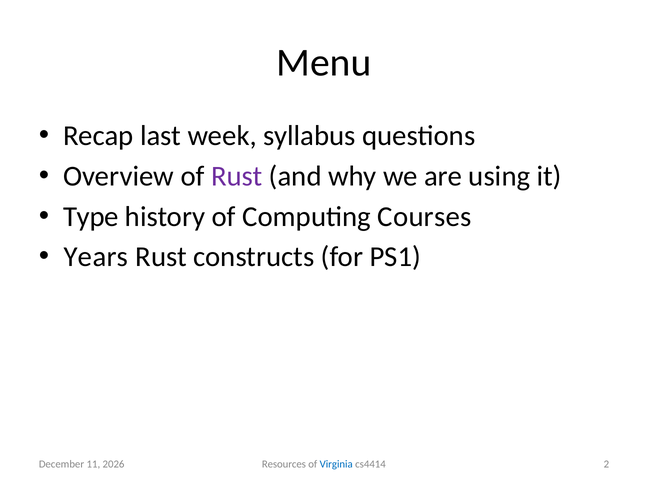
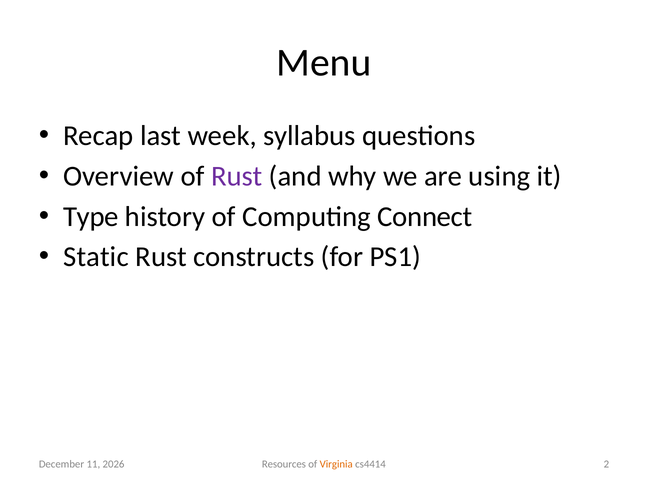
Courses: Courses -> Connect
Years: Years -> Static
Virginia colour: blue -> orange
